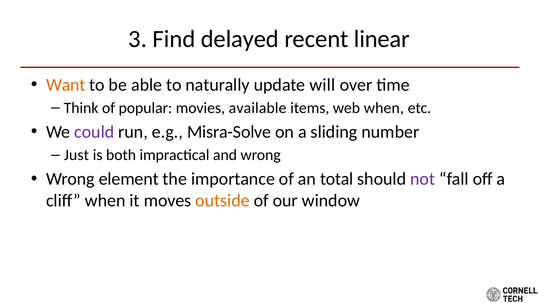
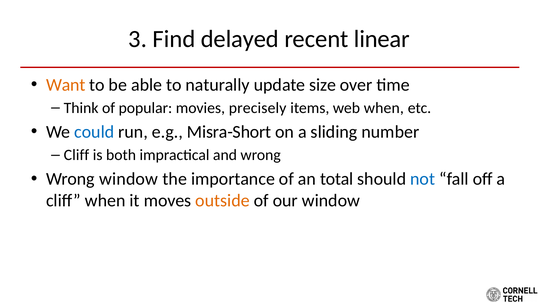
will: will -> size
available: available -> precisely
could colour: purple -> blue
Misra-Solve: Misra-Solve -> Misra-Short
Just at (76, 155): Just -> Cliff
Wrong element: element -> window
not colour: purple -> blue
